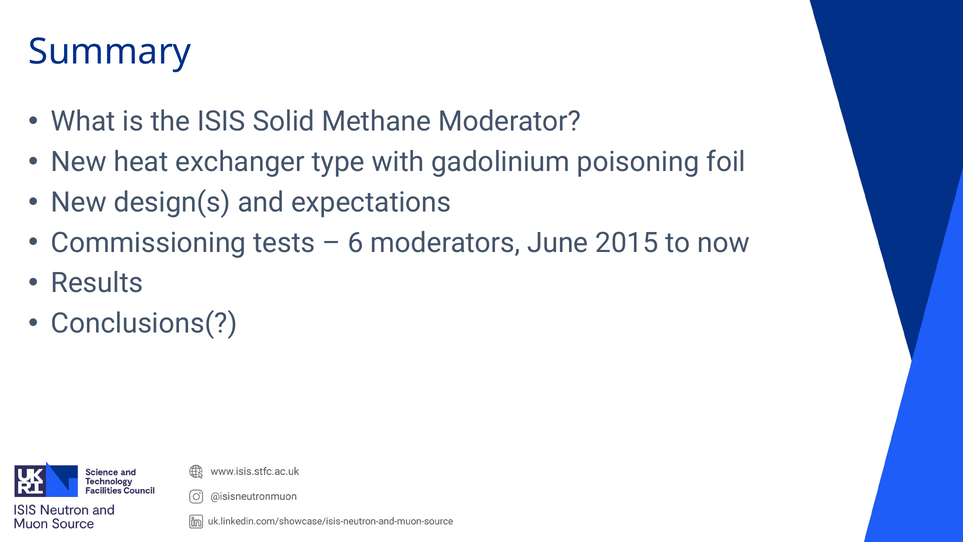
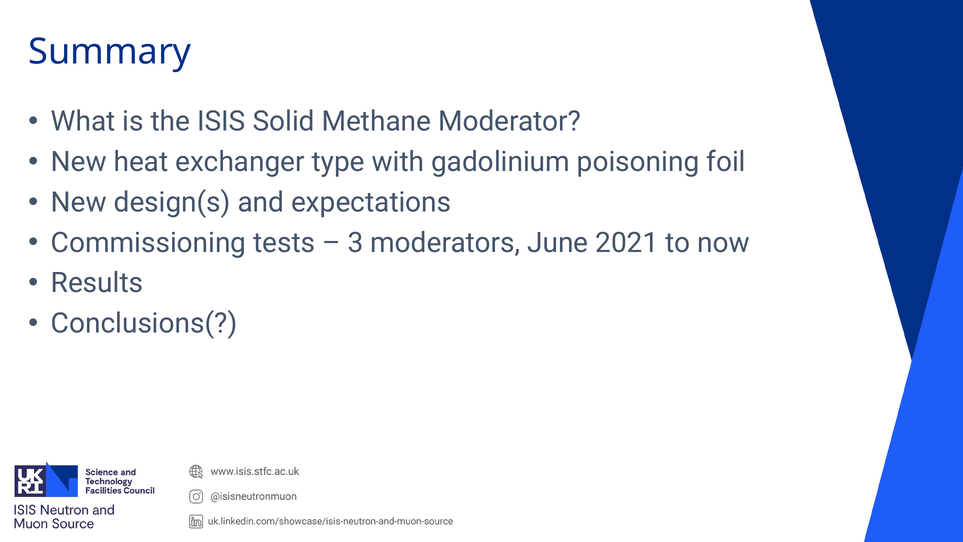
6: 6 -> 3
2015: 2015 -> 2021
